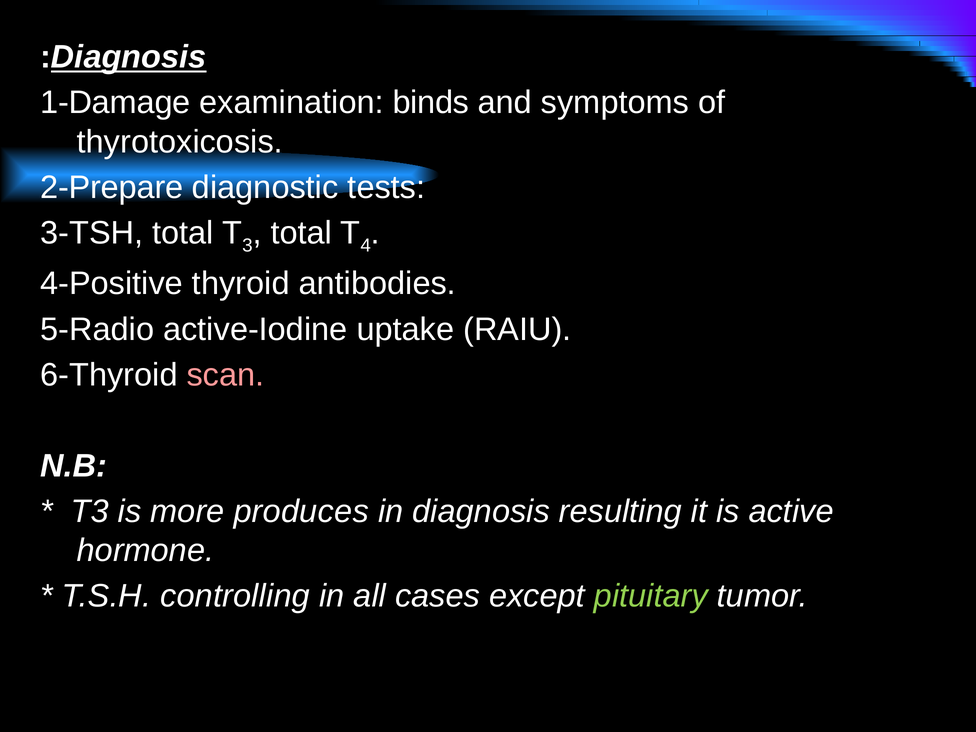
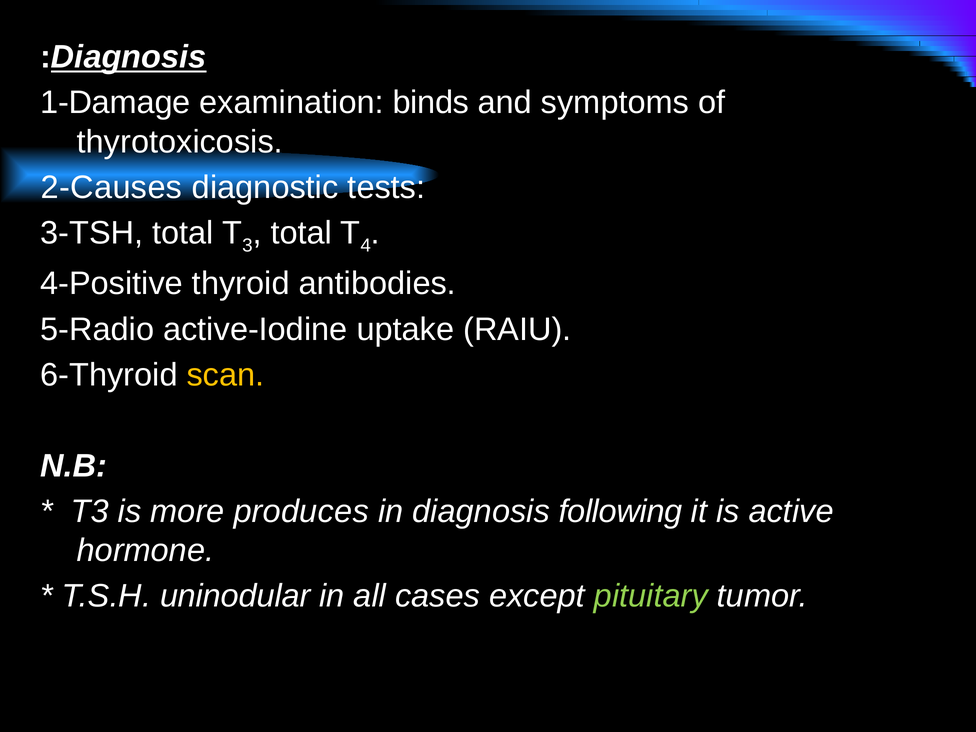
2-Prepare: 2-Prepare -> 2-Causes
scan colour: pink -> yellow
resulting: resulting -> following
controlling: controlling -> uninodular
